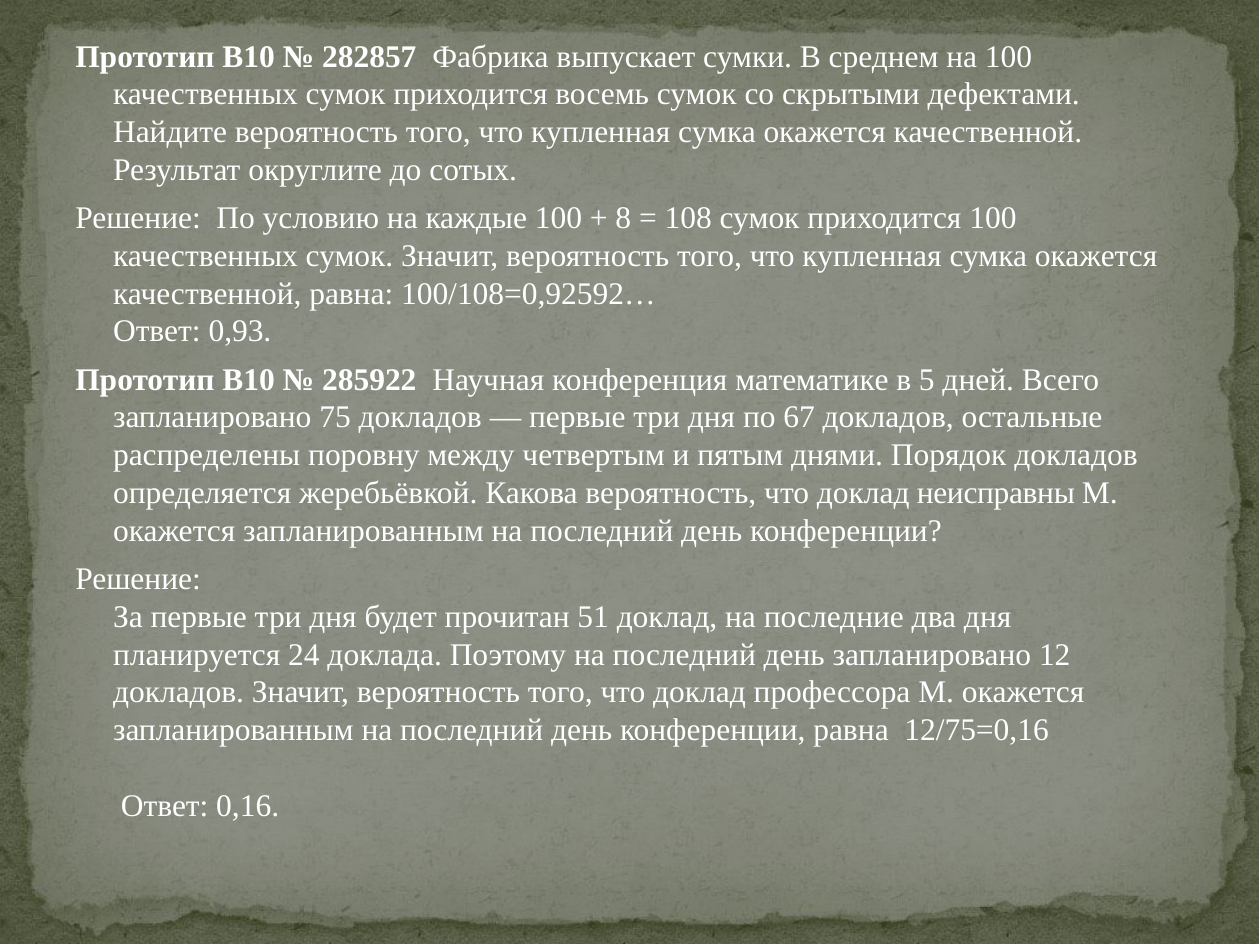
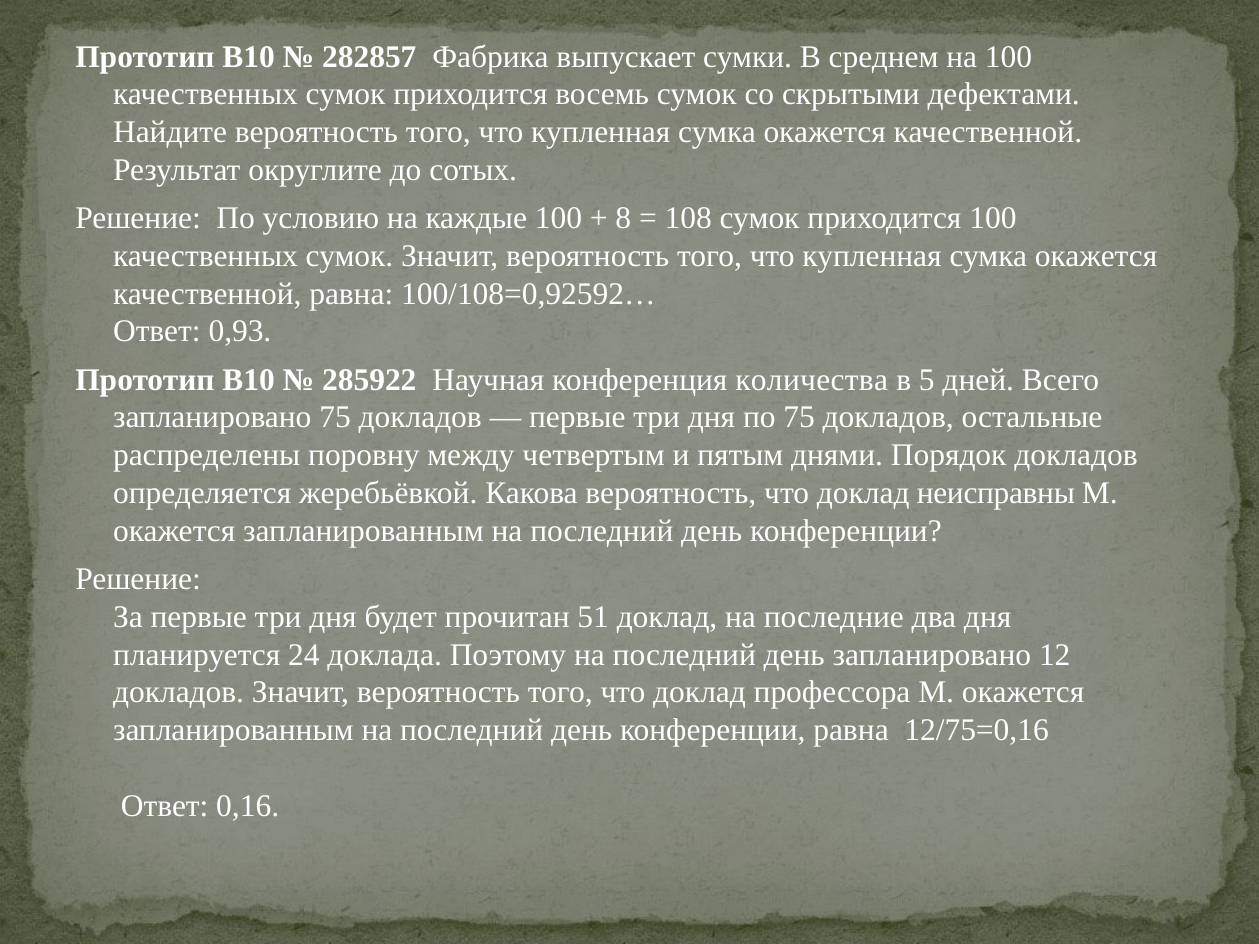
математике: математике -> количества
по 67: 67 -> 75
